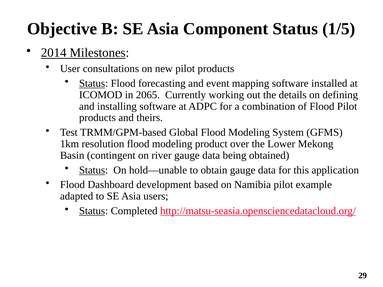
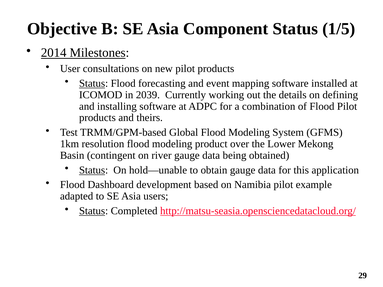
2065: 2065 -> 2039
